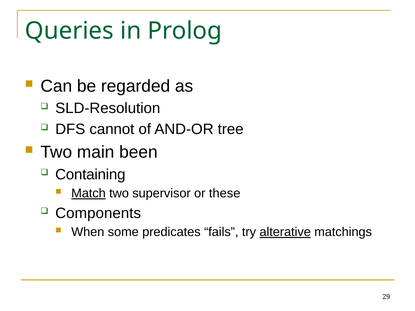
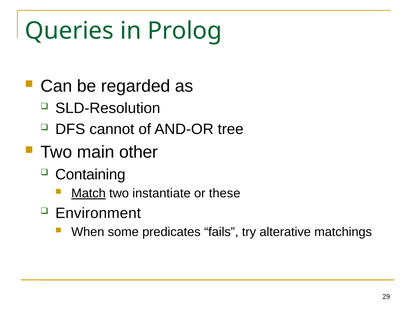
been: been -> other
supervisor: supervisor -> instantiate
Components: Components -> Environment
alterative underline: present -> none
